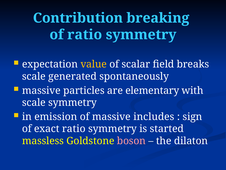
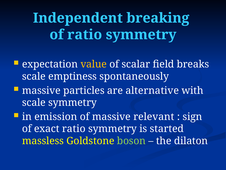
Contribution: Contribution -> Independent
generated: generated -> emptiness
elementary: elementary -> alternative
includes: includes -> relevant
boson colour: pink -> light green
